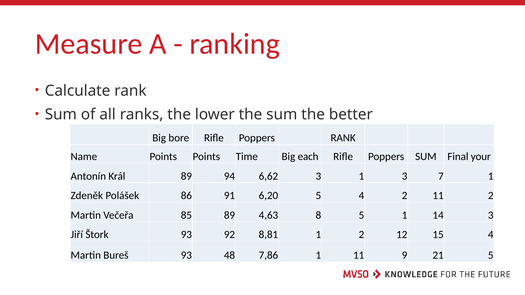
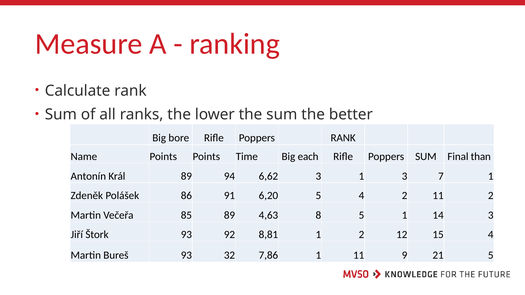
your: your -> than
48: 48 -> 32
